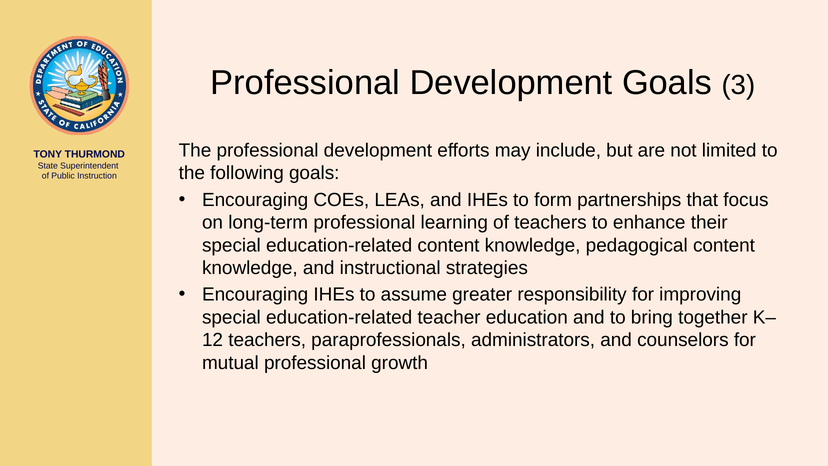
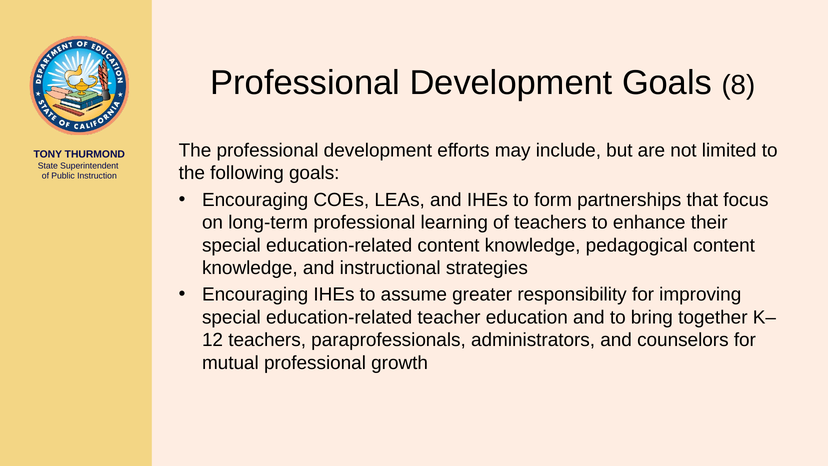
3: 3 -> 8
